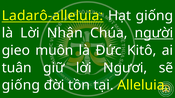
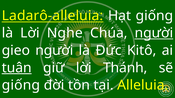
Nhận: Nhận -> Nghe
gieo muôn: muôn -> người
tuân underline: none -> present
Ngươi: Ngươi -> Thánh
